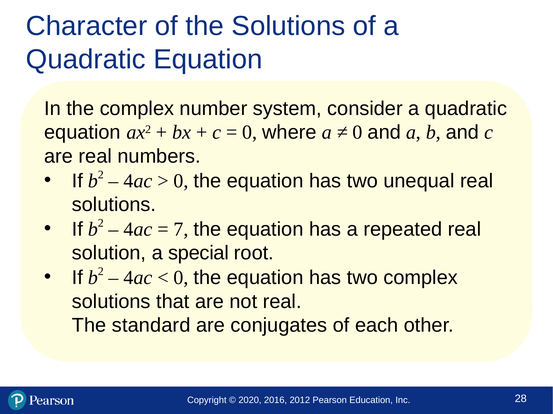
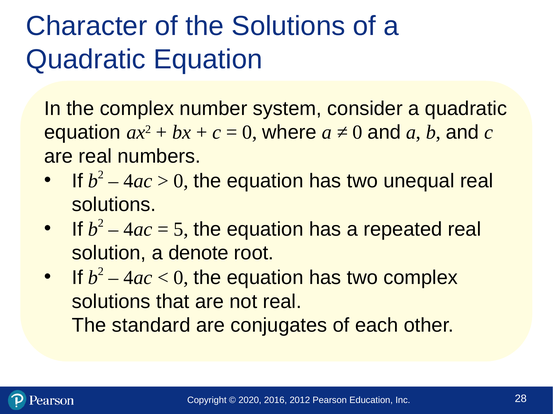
7: 7 -> 5
special: special -> denote
